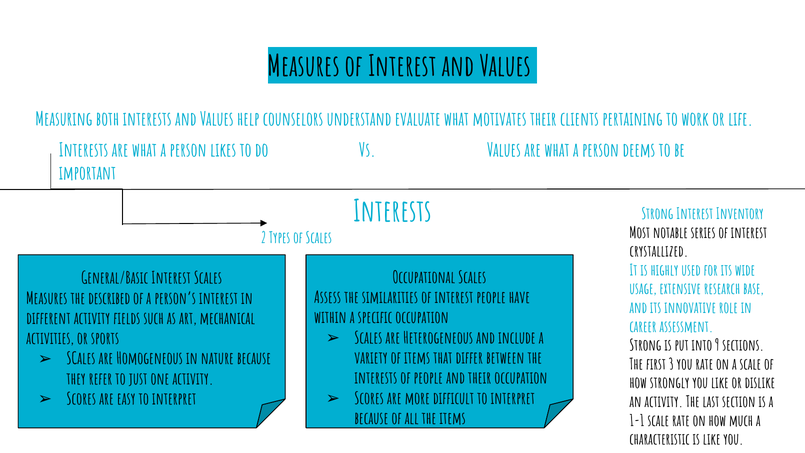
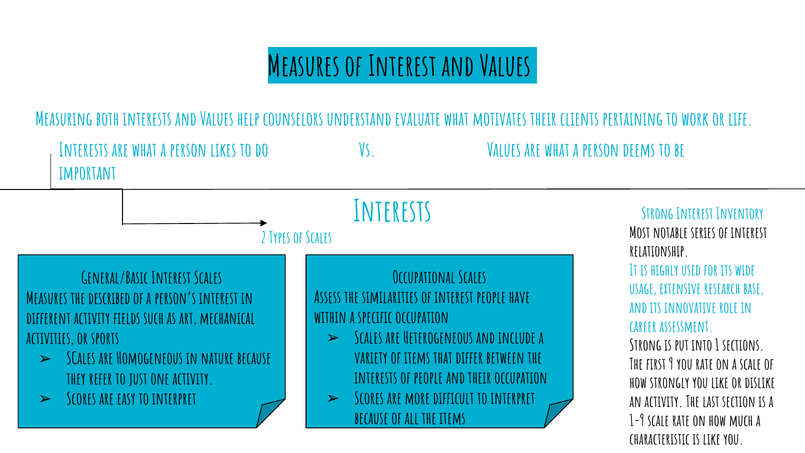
crystallized: crystallized -> relationship
9: 9 -> 1
3: 3 -> 9
1-1: 1-1 -> 1-9
